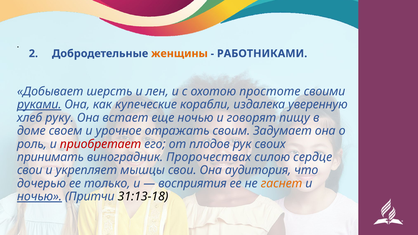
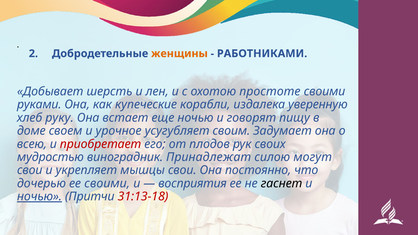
руками underline: present -> none
отражать: отражать -> усугубляет
роль: роль -> всею
принимать: принимать -> мудростью
Пророчествах: Пророчествах -> Принадлежат
сердце: сердце -> могут
аудитория: аудитория -> постоянно
ее только: только -> своими
гаснет colour: orange -> black
31:13-18 colour: black -> red
